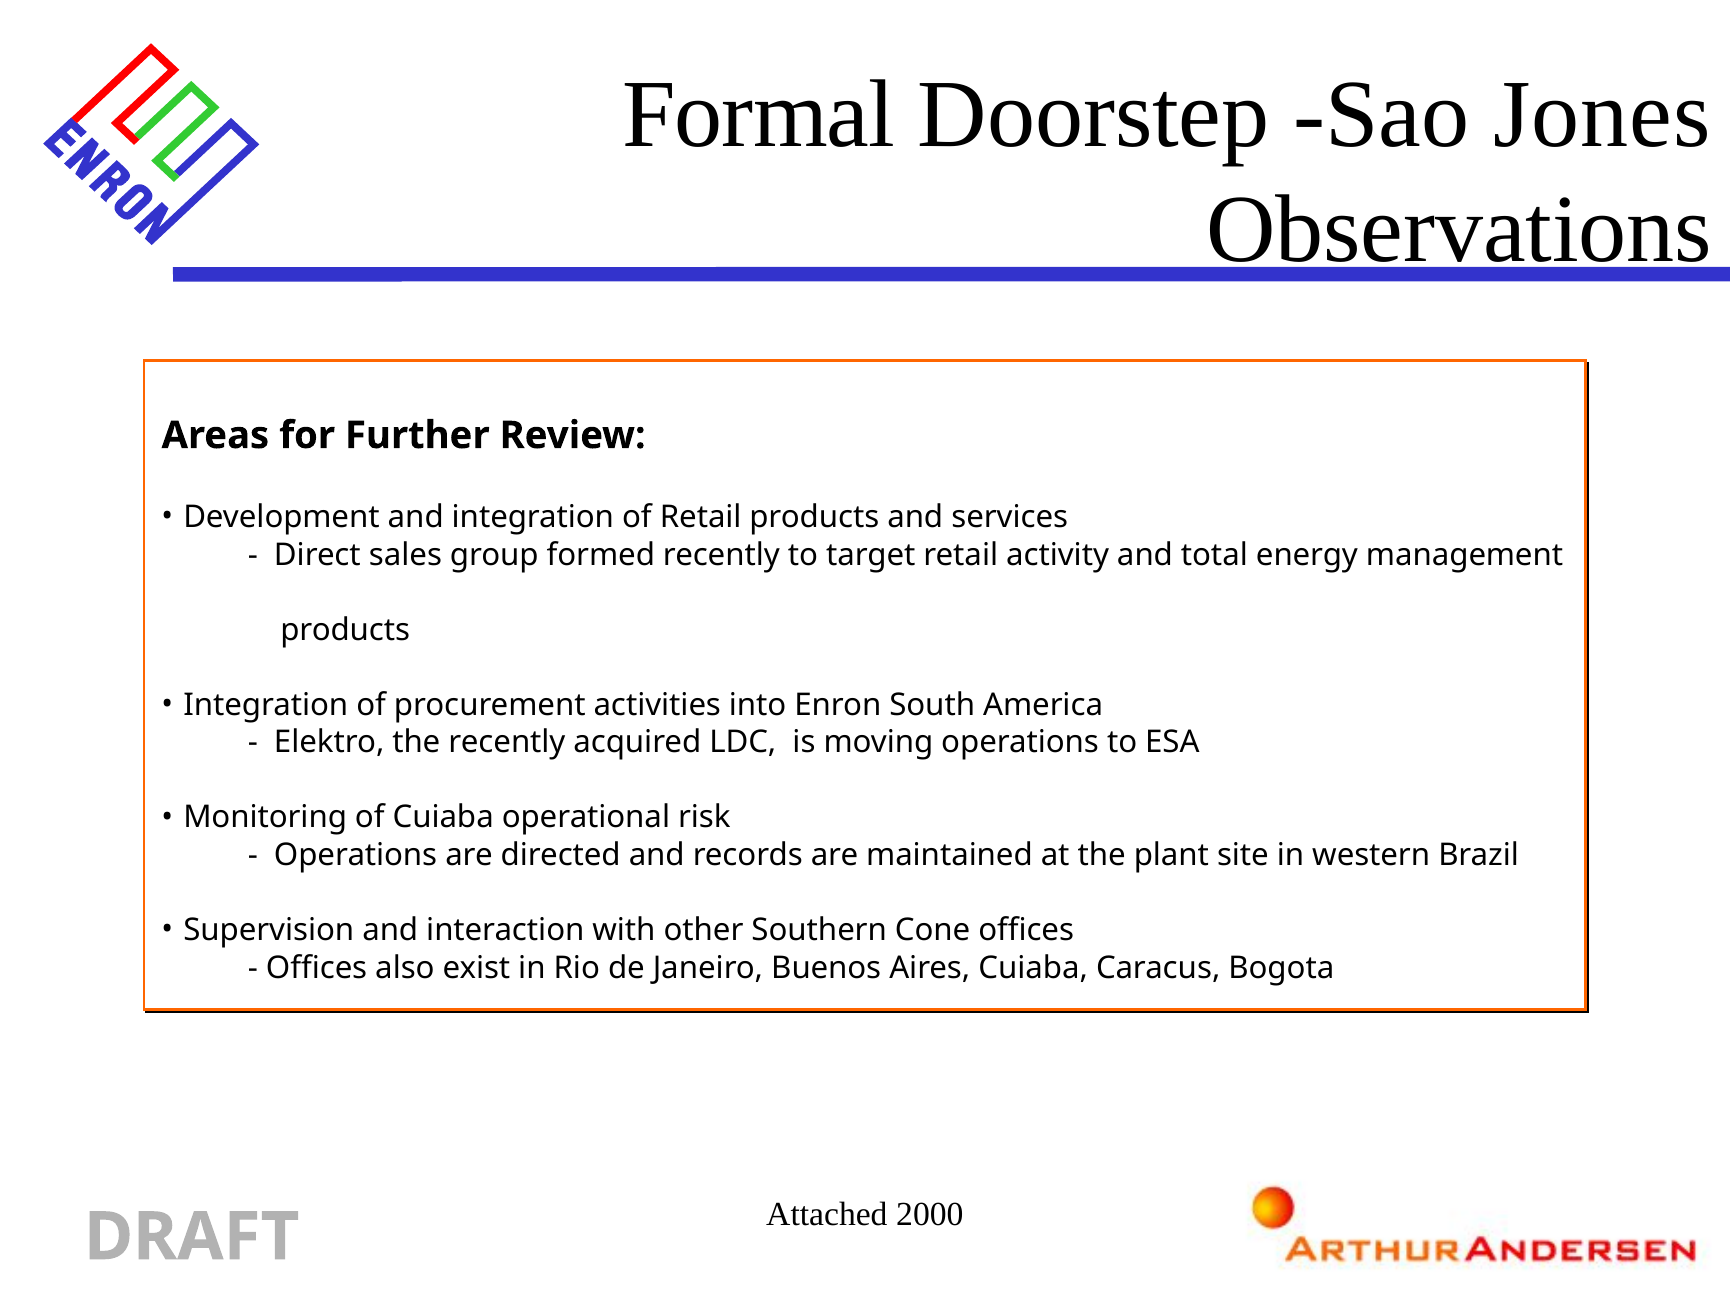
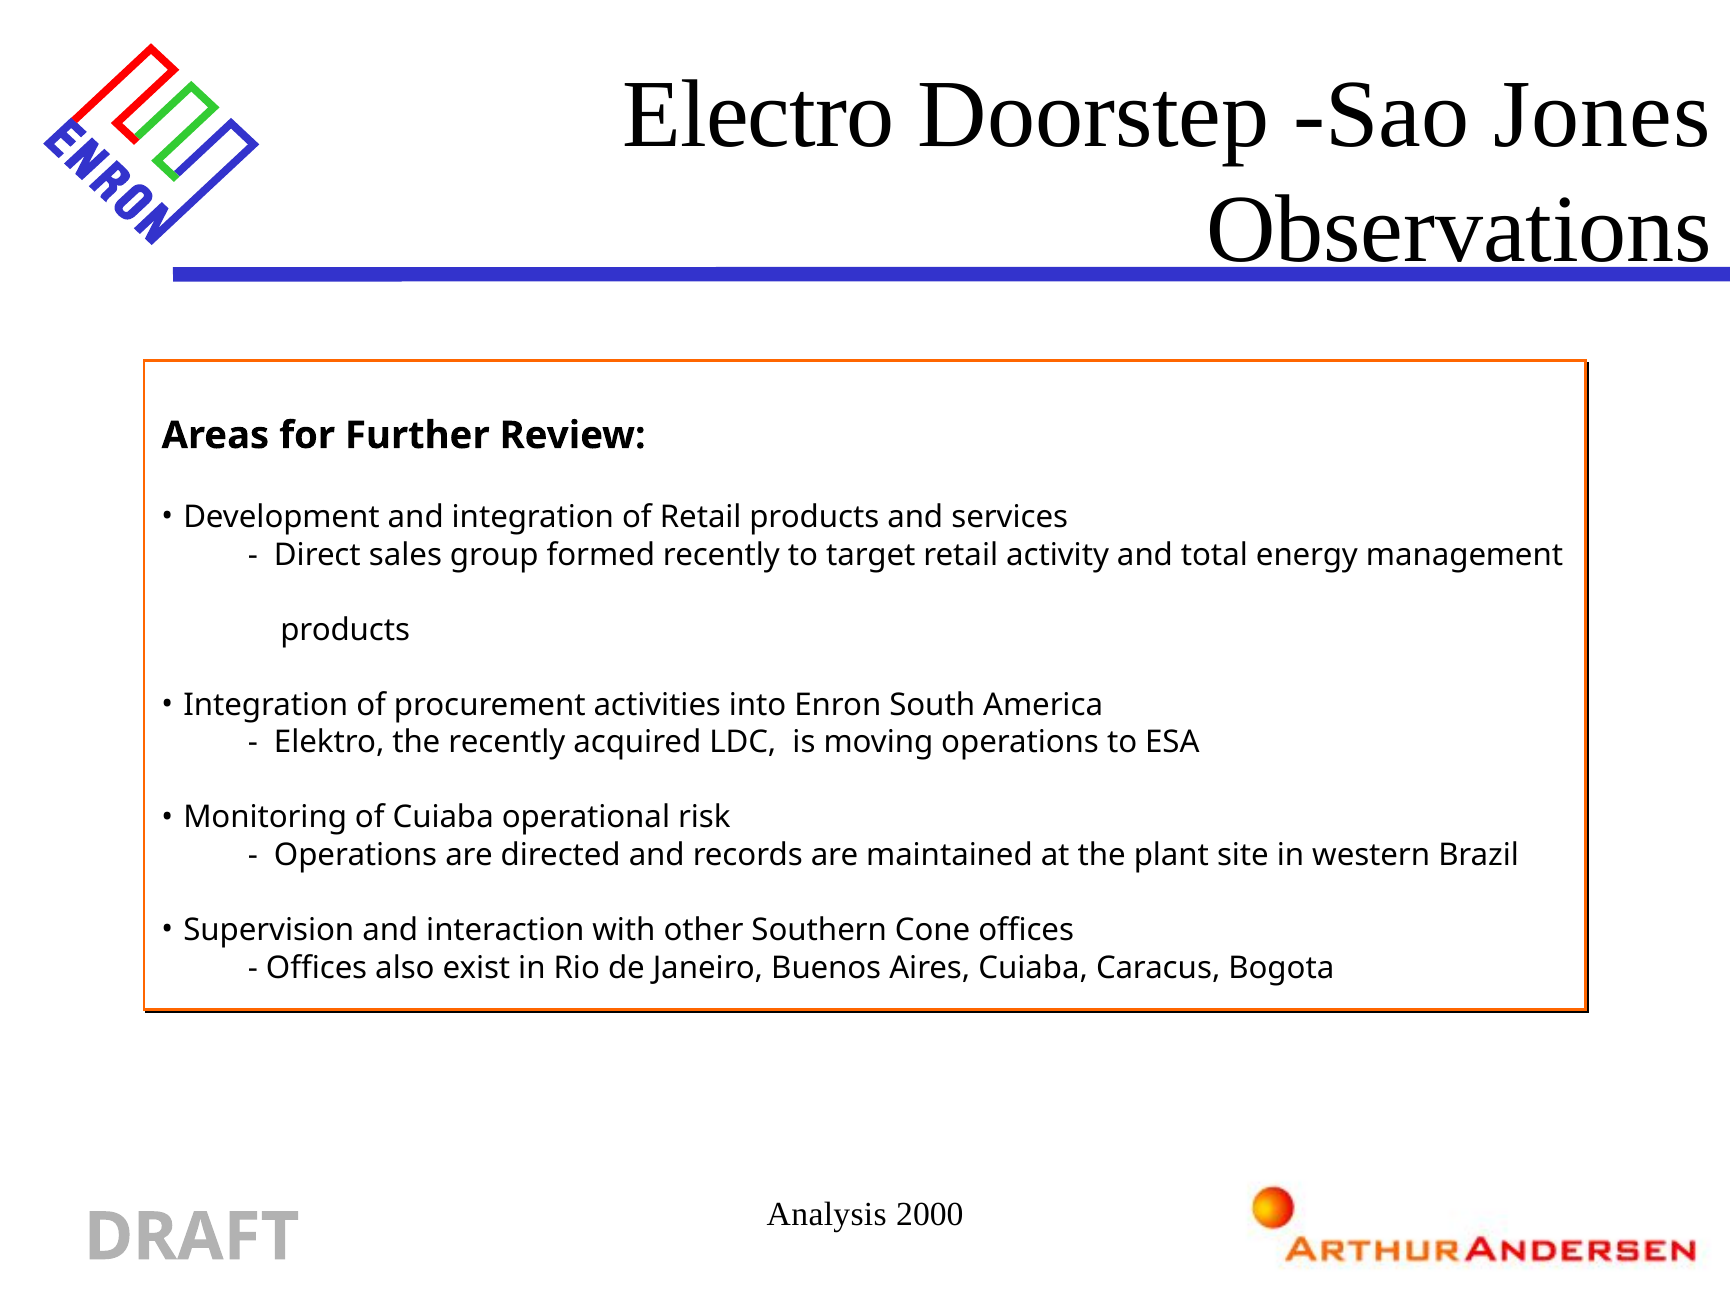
Formal: Formal -> Electro
Attached: Attached -> Analysis
